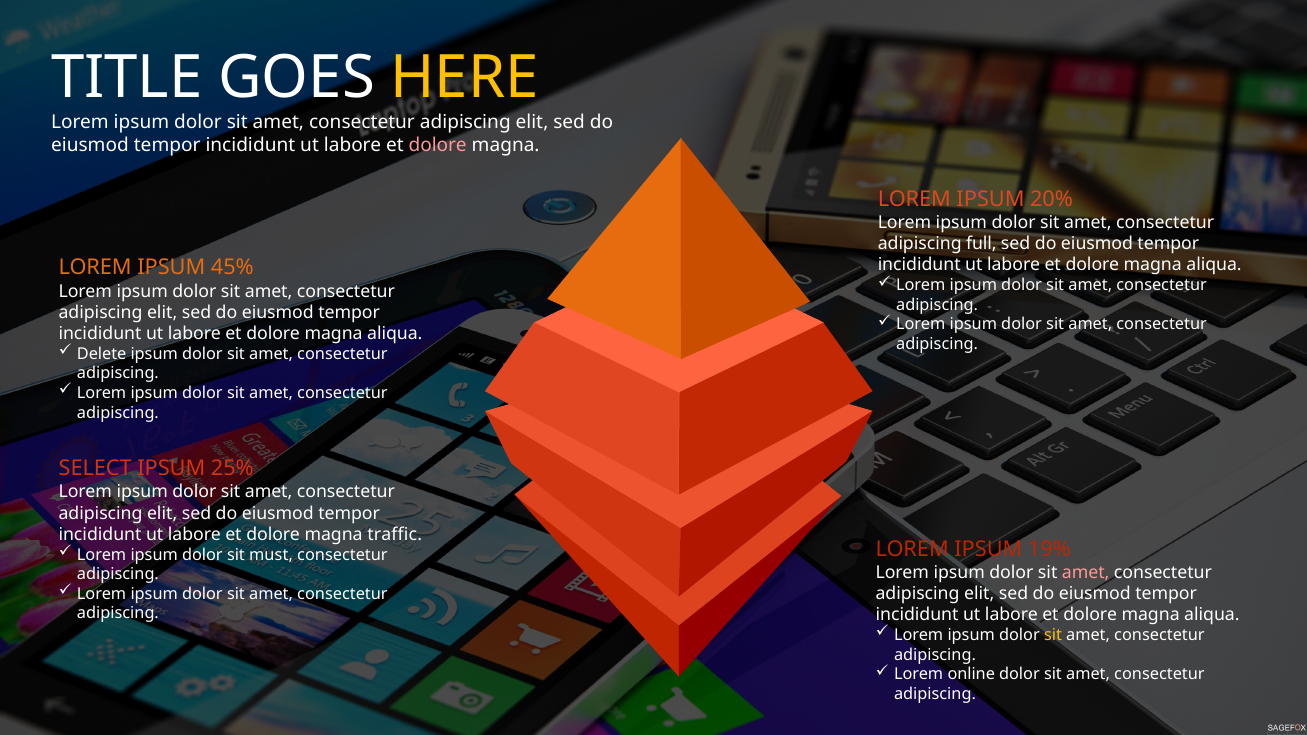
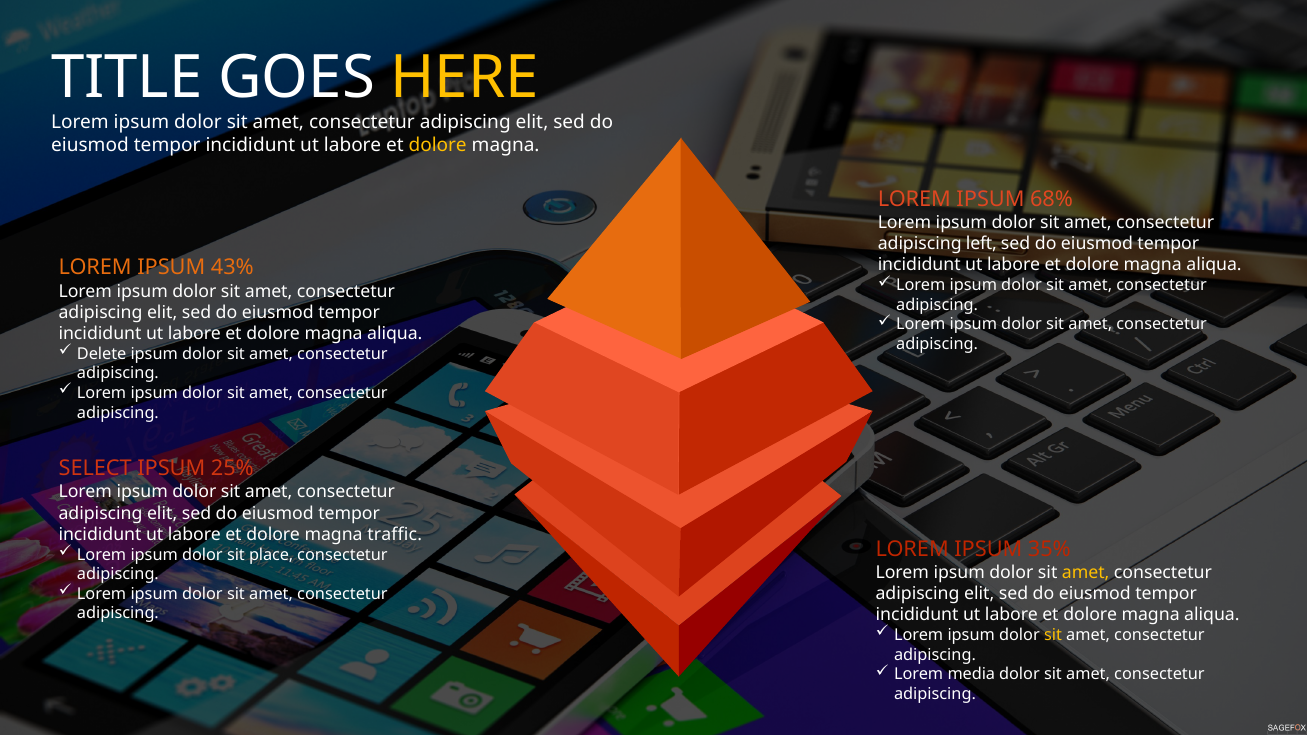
dolore at (438, 145) colour: pink -> yellow
20%: 20% -> 68%
full: full -> left
45%: 45% -> 43%
19%: 19% -> 35%
must: must -> place
amet at (1086, 572) colour: pink -> yellow
online: online -> media
